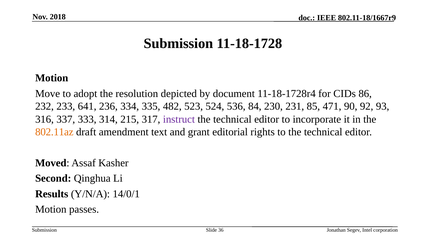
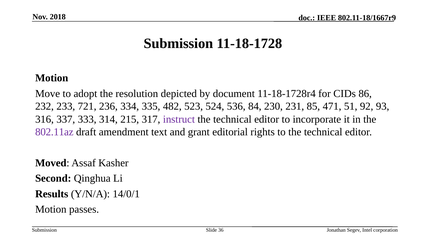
641: 641 -> 721
90: 90 -> 51
802.11az colour: orange -> purple
